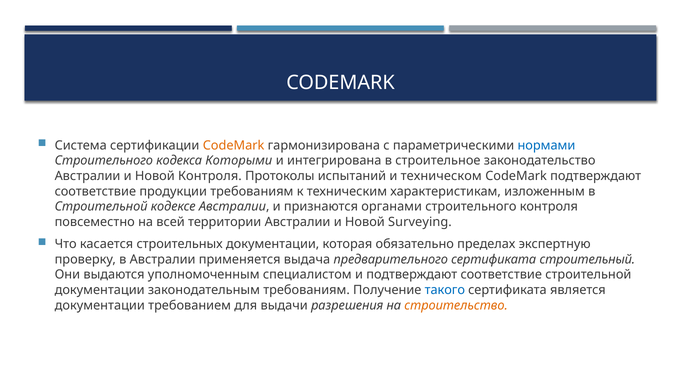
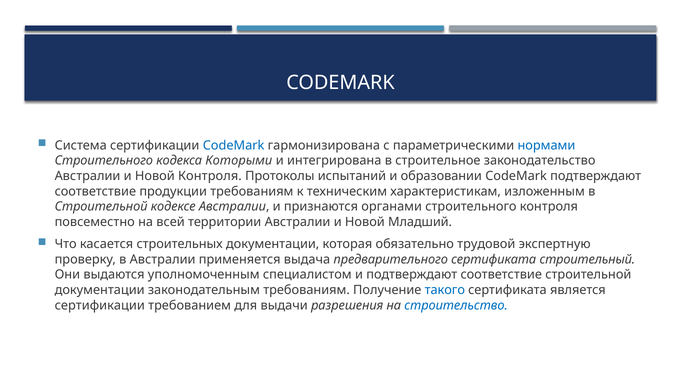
CodeMark at (234, 145) colour: orange -> blue
техническом: техническом -> образовании
Surveying: Surveying -> Младший
пределах: пределах -> трудовой
документации at (100, 305): документации -> сертификации
строительство colour: orange -> blue
